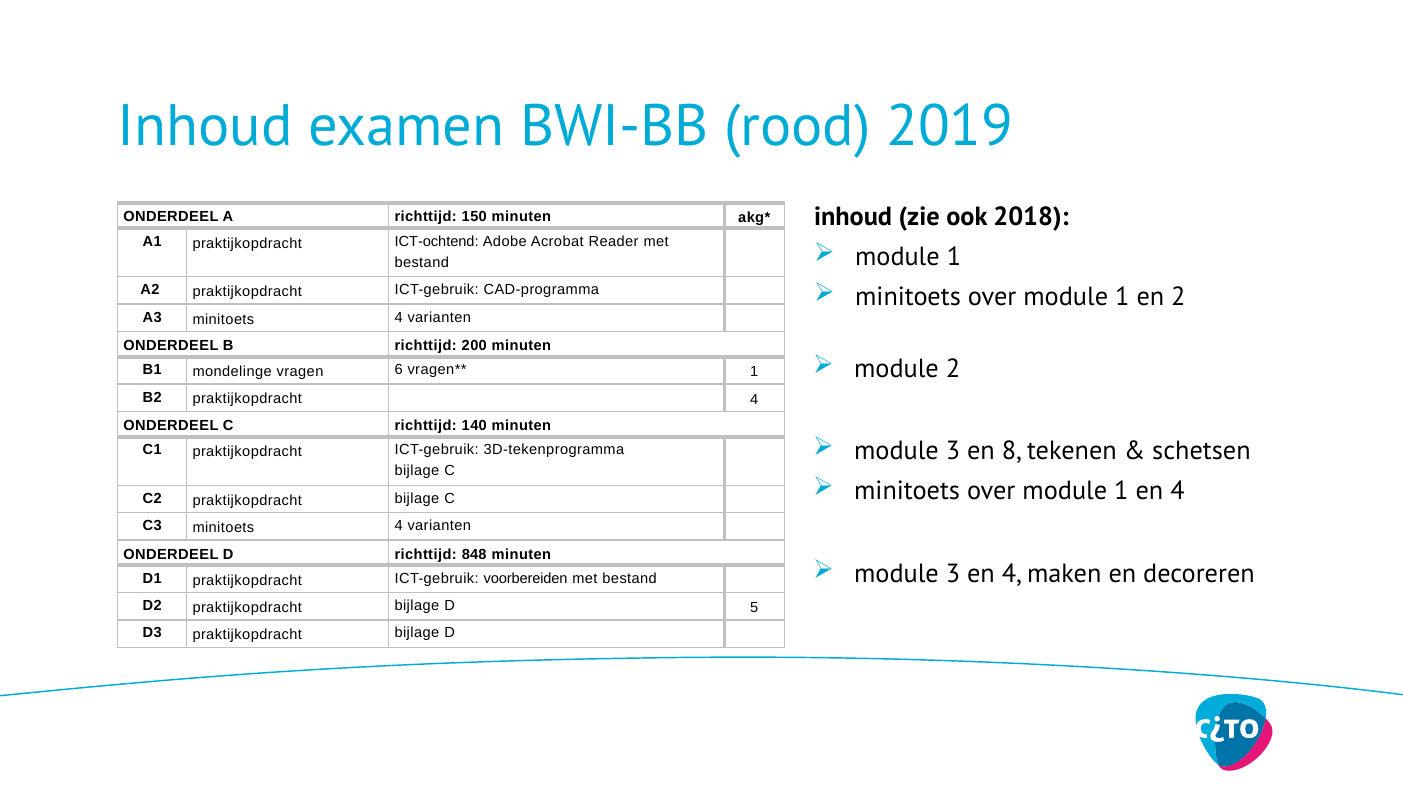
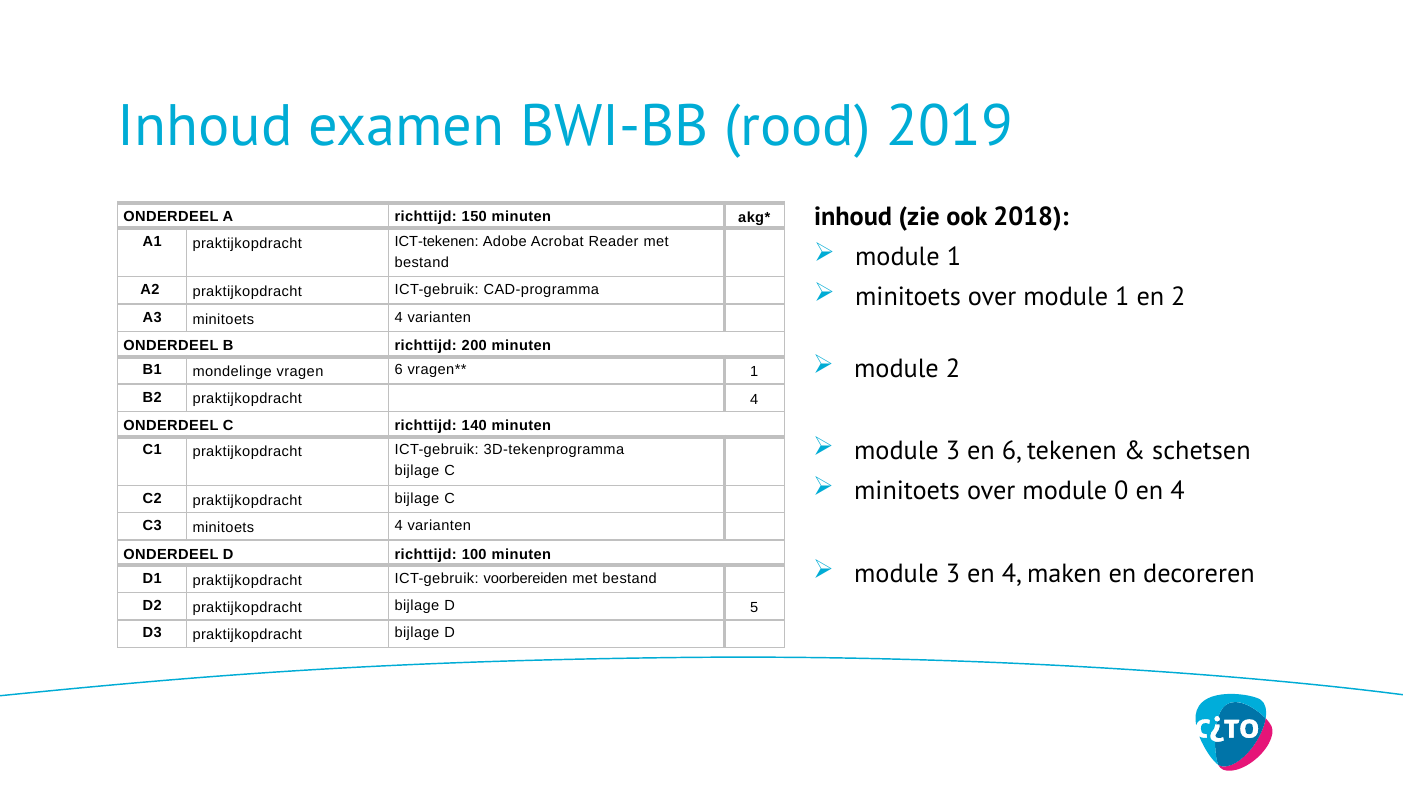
ICT-ochtend: ICT-ochtend -> ICT-tekenen
en 8: 8 -> 6
1 at (1121, 491): 1 -> 0
848: 848 -> 100
